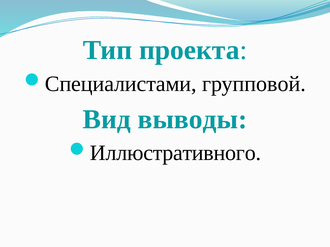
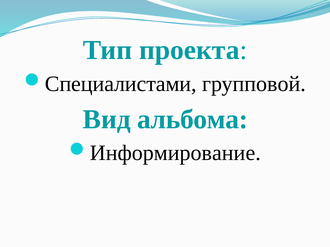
выводы: выводы -> альбома
Иллюстративного: Иллюстративного -> Информирование
